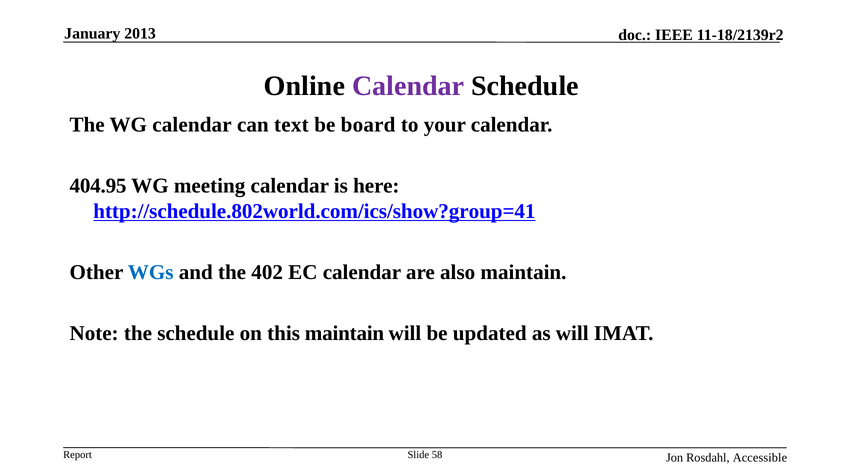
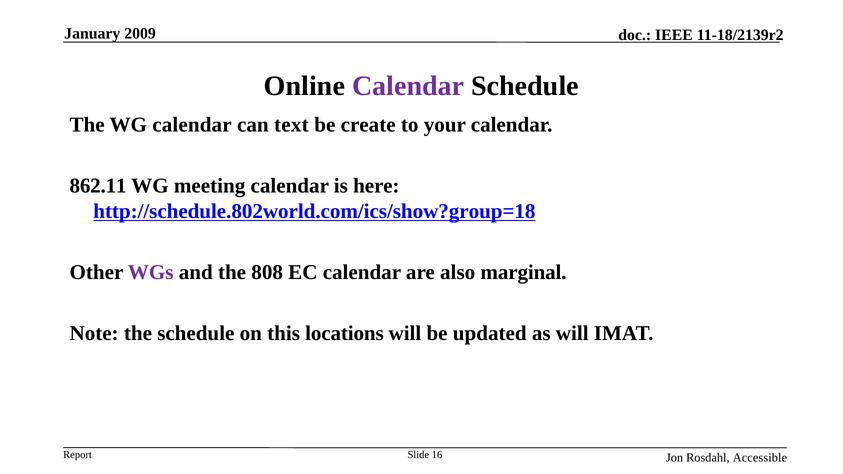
2013: 2013 -> 2009
board: board -> create
404.95: 404.95 -> 862.11
http://schedule.802world.com/ics/show?group=41: http://schedule.802world.com/ics/show?group=41 -> http://schedule.802world.com/ics/show?group=18
WGs colour: blue -> purple
402: 402 -> 808
also maintain: maintain -> marginal
this maintain: maintain -> locations
58: 58 -> 16
